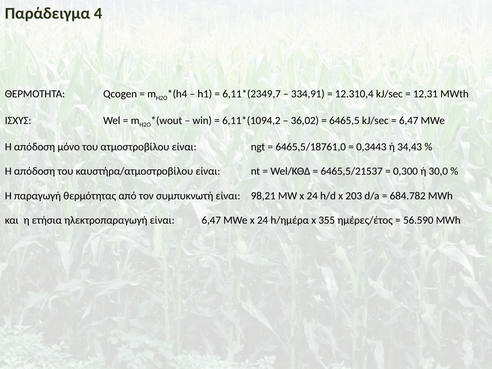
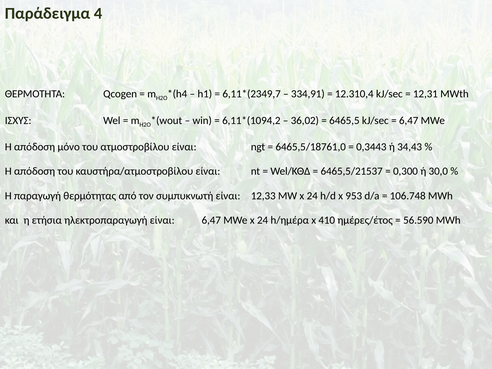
98,21: 98,21 -> 12,33
203: 203 -> 953
684.782: 684.782 -> 106.748
355: 355 -> 410
